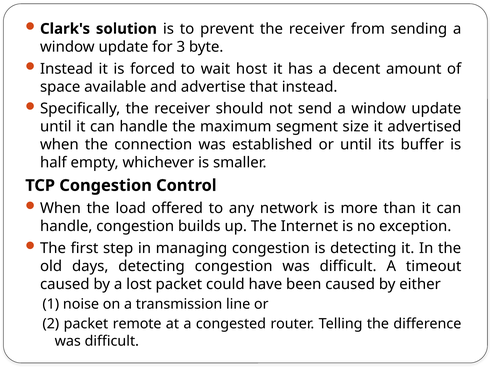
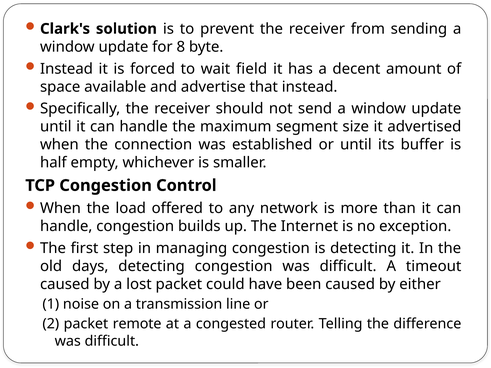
3: 3 -> 8
host: host -> field
